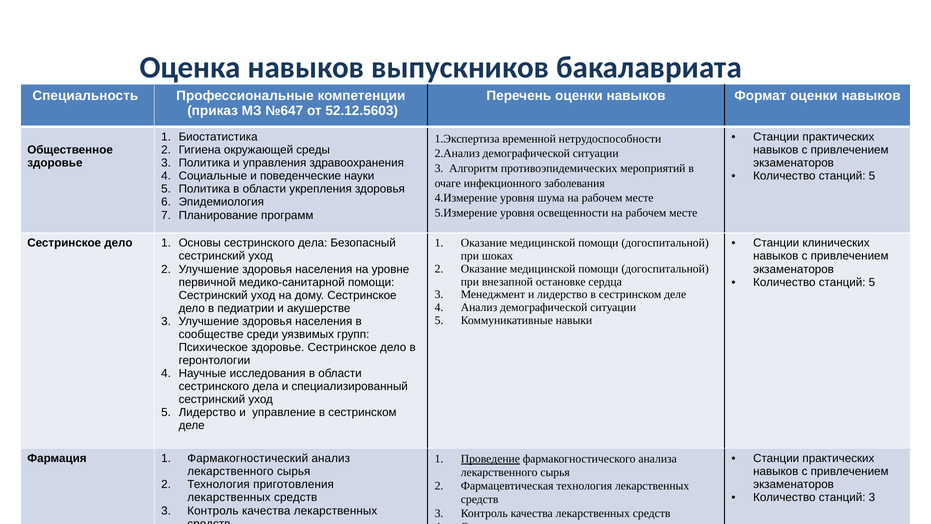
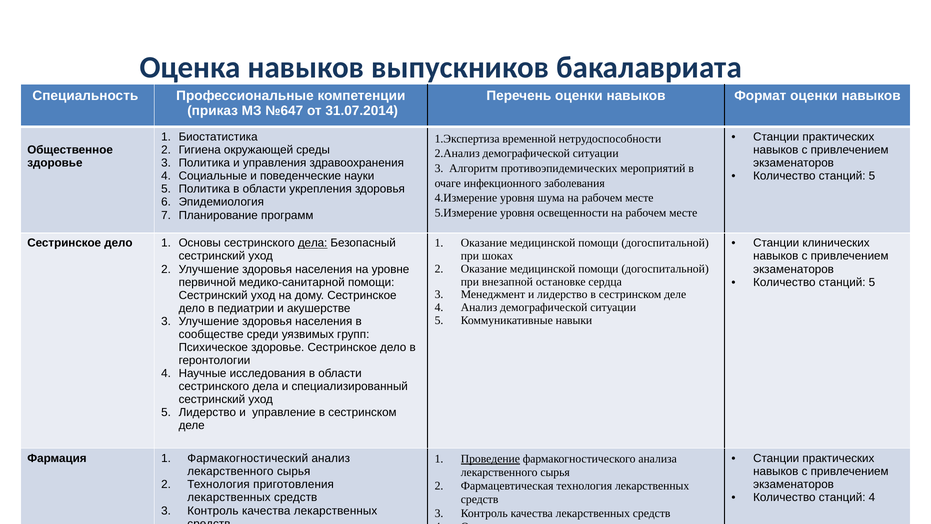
52.12.5603: 52.12.5603 -> 31.07.2014
дела at (313, 243) underline: none -> present
станций 3: 3 -> 4
